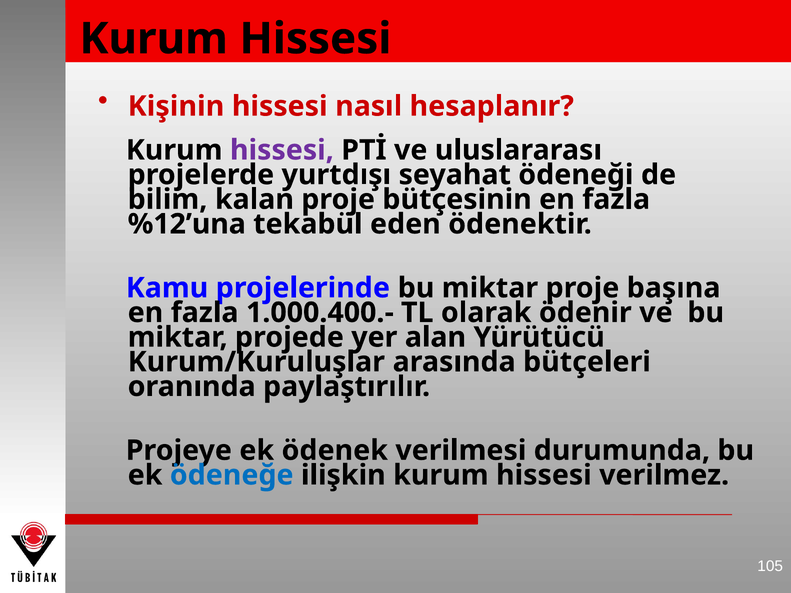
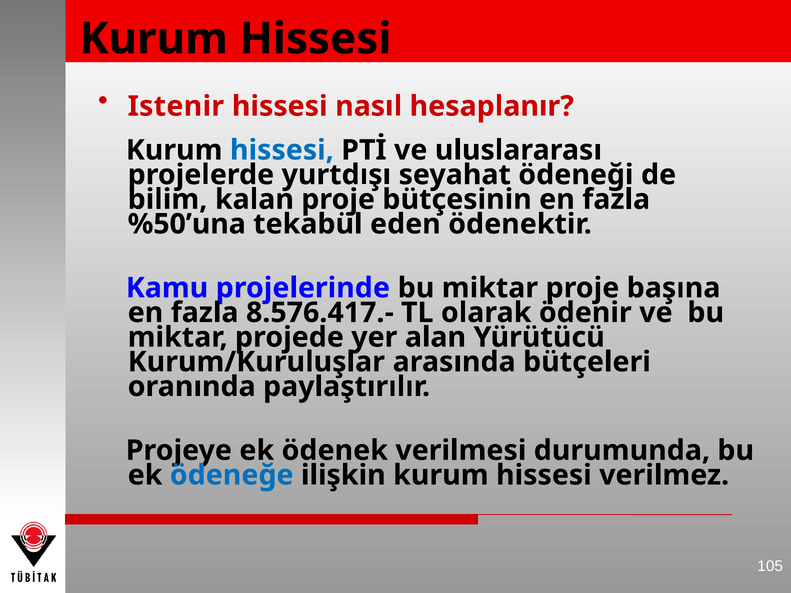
Kişinin: Kişinin -> Istenir
hissesi at (282, 150) colour: purple -> blue
%12’una: %12’una -> %50’una
1.000.400.-: 1.000.400.- -> 8.576.417.-
